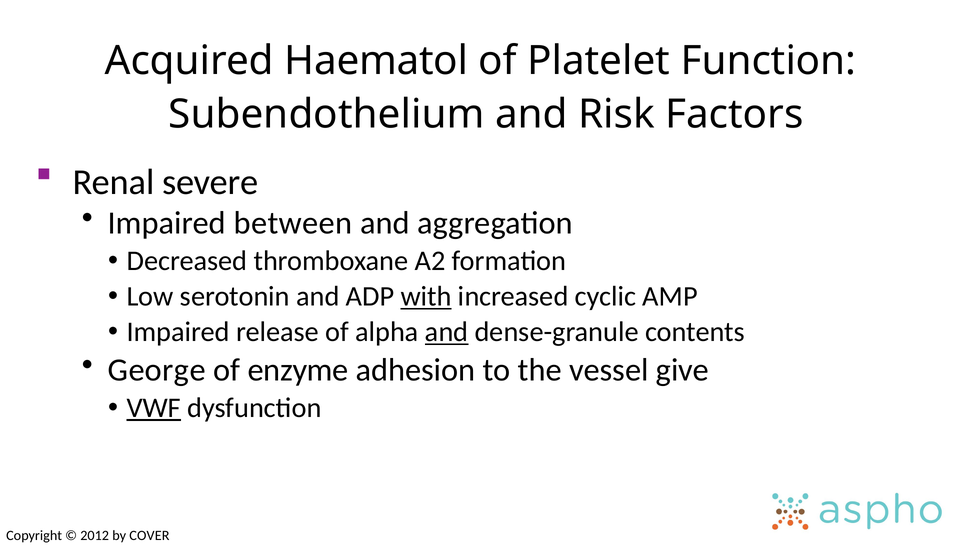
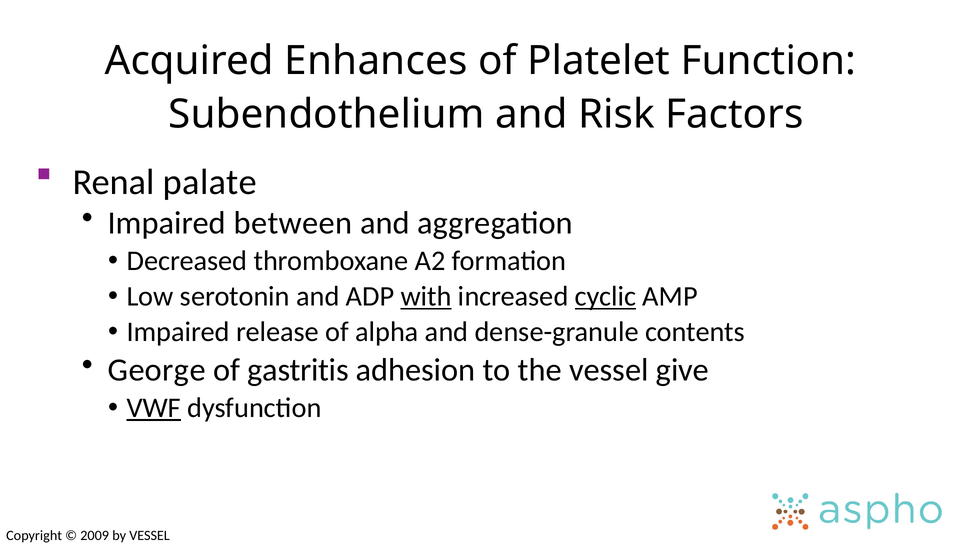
Haematol: Haematol -> Enhances
severe: severe -> palate
cyclic underline: none -> present
and at (447, 332) underline: present -> none
enzyme: enzyme -> gastritis
2012: 2012 -> 2009
by COVER: COVER -> VESSEL
